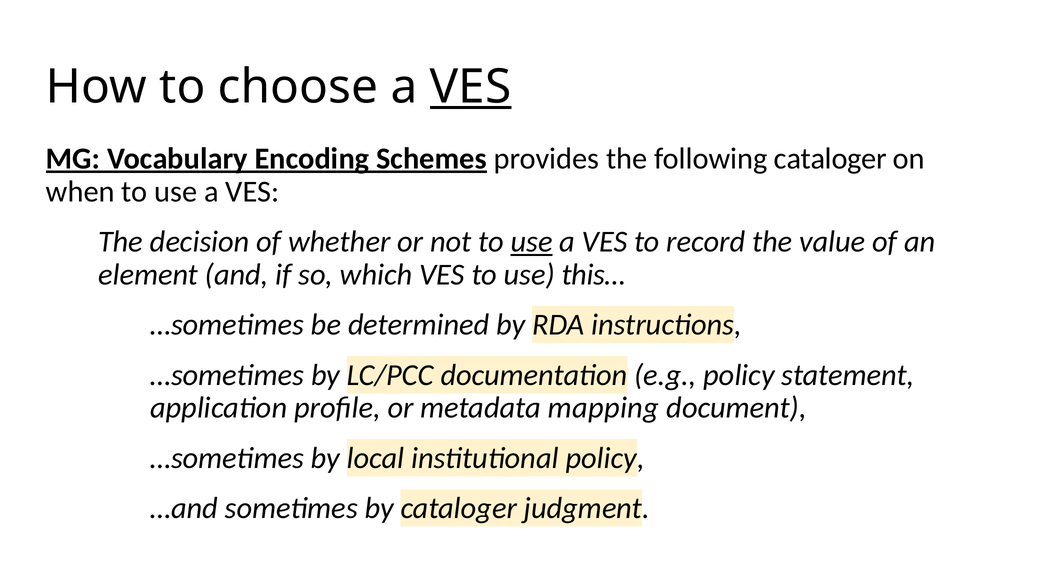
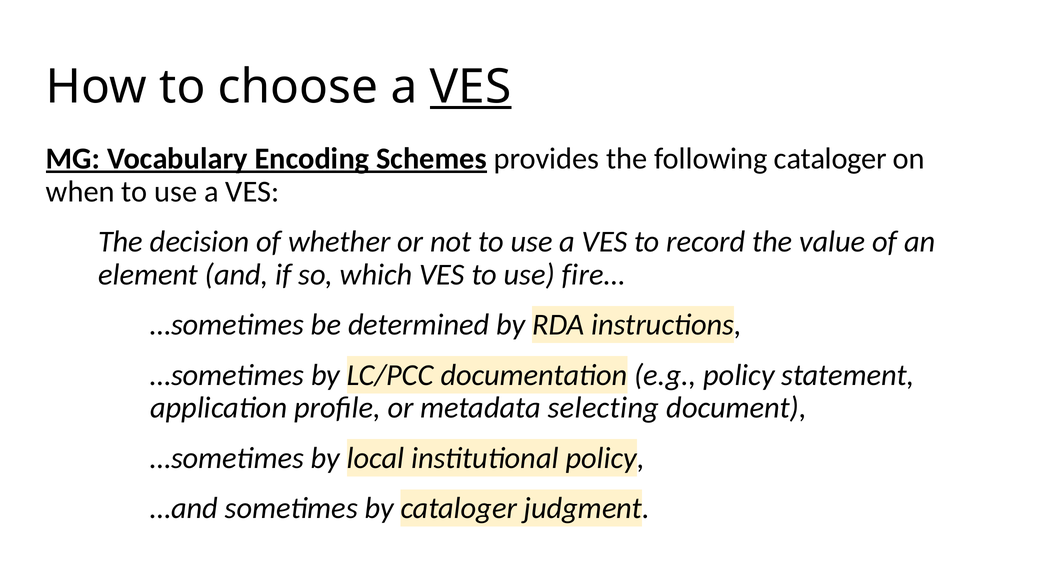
use at (532, 242) underline: present -> none
this…: this… -> fire…
mapping: mapping -> selecting
